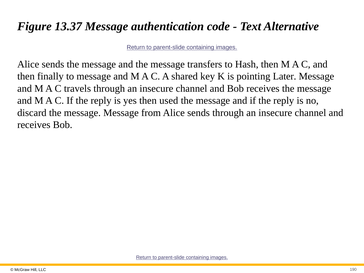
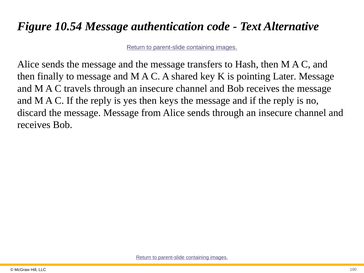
13.37: 13.37 -> 10.54
used: used -> keys
